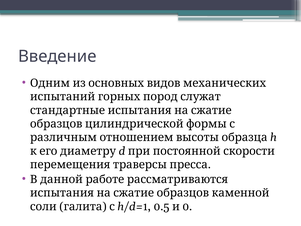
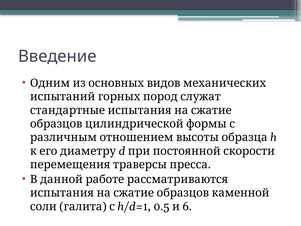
0: 0 -> 6
